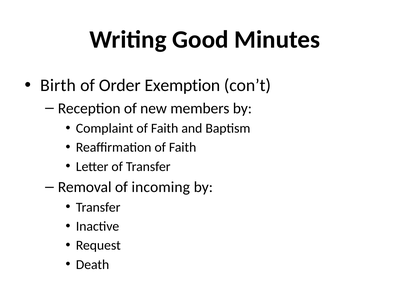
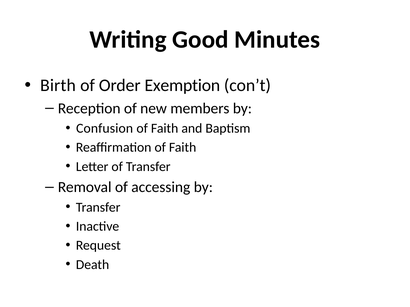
Complaint: Complaint -> Confusion
incoming: incoming -> accessing
